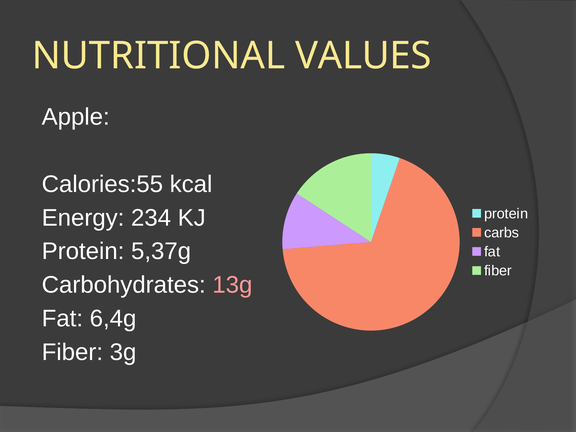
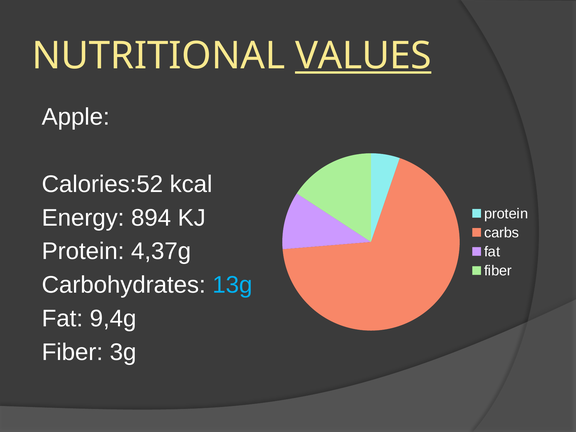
VALUES underline: none -> present
Calories:55: Calories:55 -> Calories:52
234: 234 -> 894
5,37g: 5,37g -> 4,37g
13g colour: pink -> light blue
6,4g: 6,4g -> 9,4g
